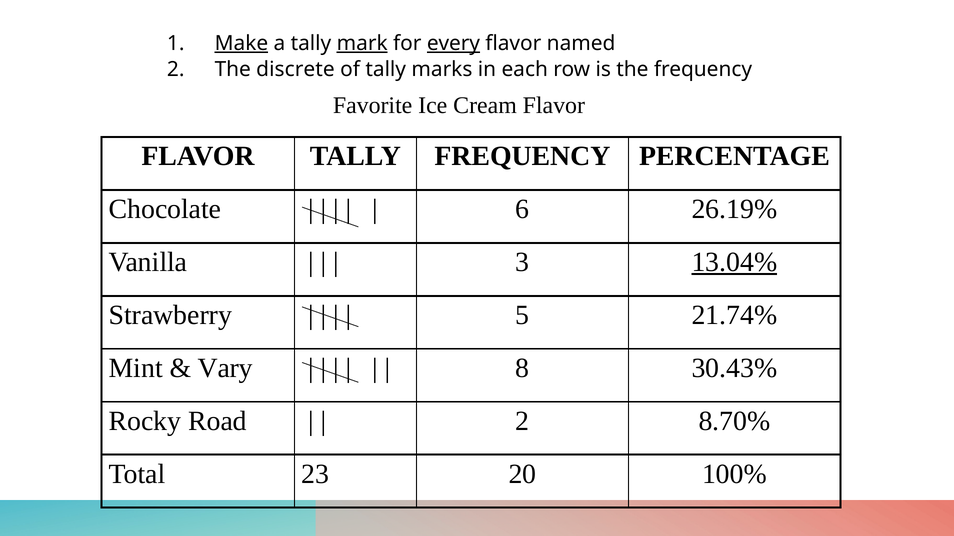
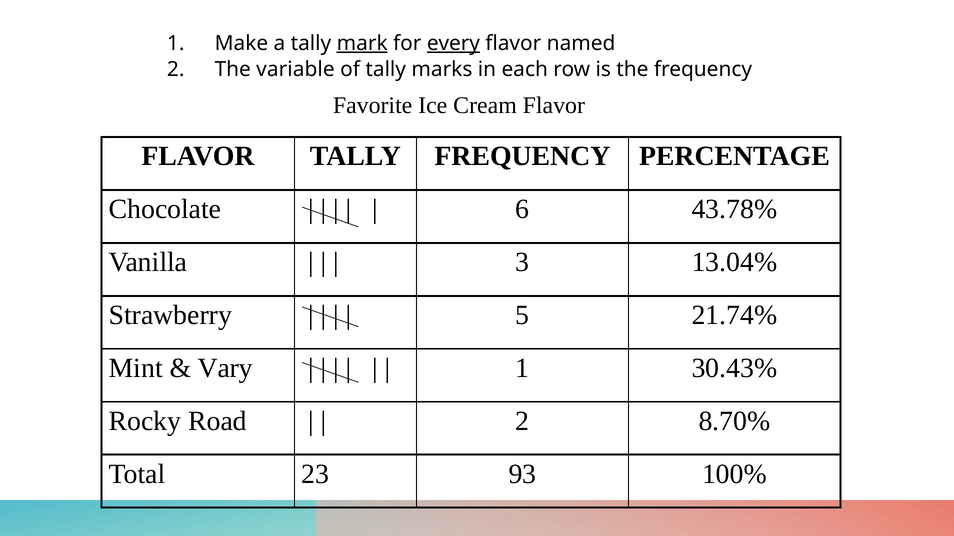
Make underline: present -> none
discrete: discrete -> variable
26.19%: 26.19% -> 43.78%
13.04% underline: present -> none
8 at (522, 368): 8 -> 1
20: 20 -> 93
